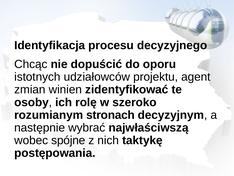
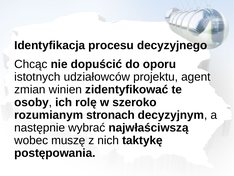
spójne: spójne -> muszę
